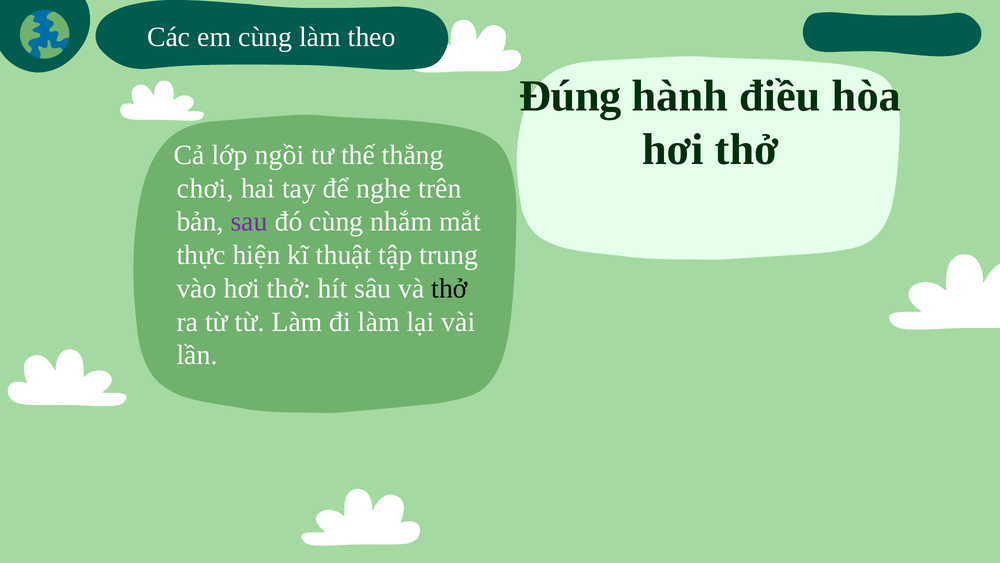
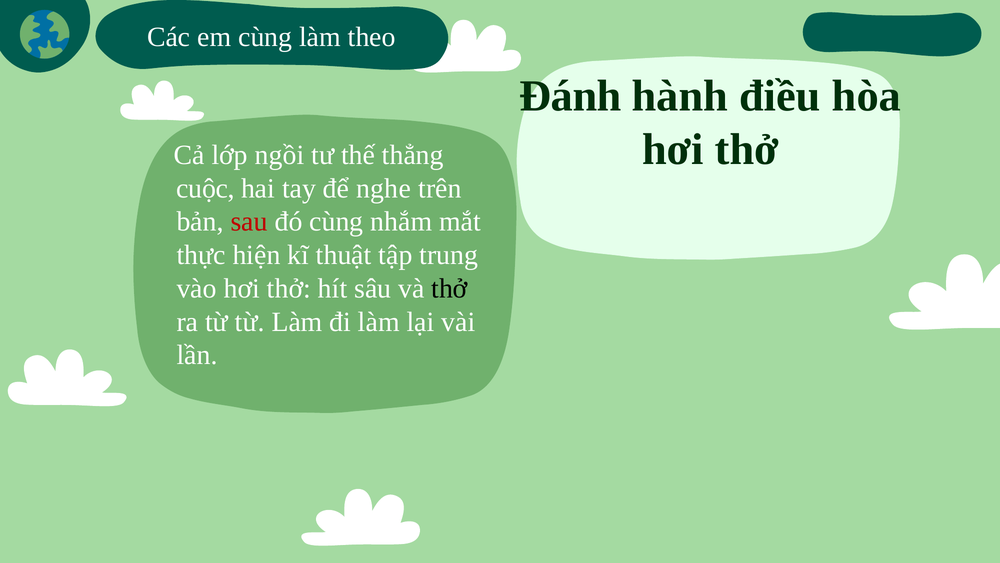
Đúng: Đúng -> Đánh
chơi: chơi -> cuộc
sau colour: purple -> red
